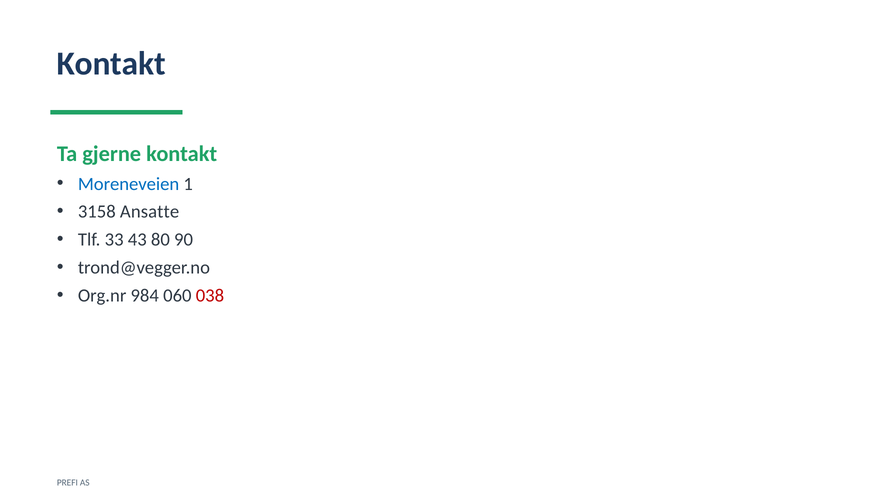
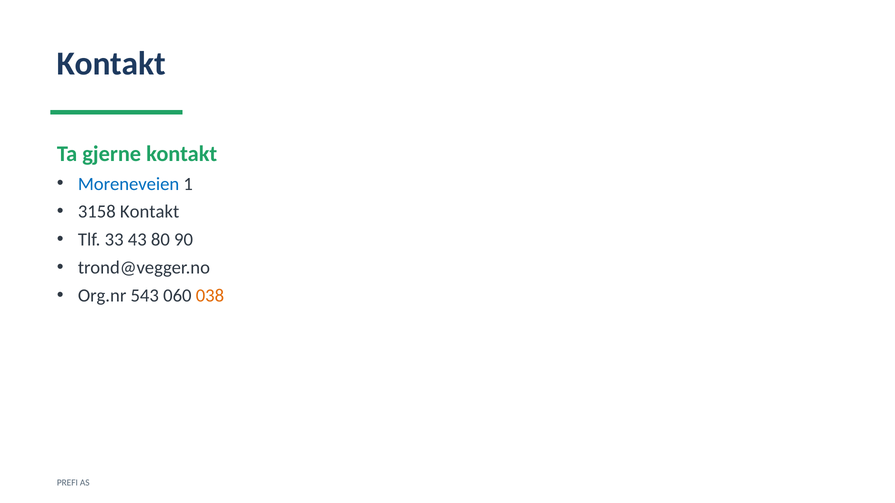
3158 Ansatte: Ansatte -> Kontakt
984: 984 -> 543
038 colour: red -> orange
